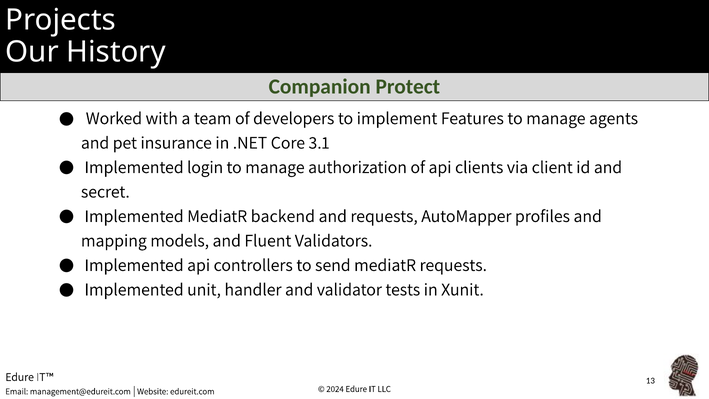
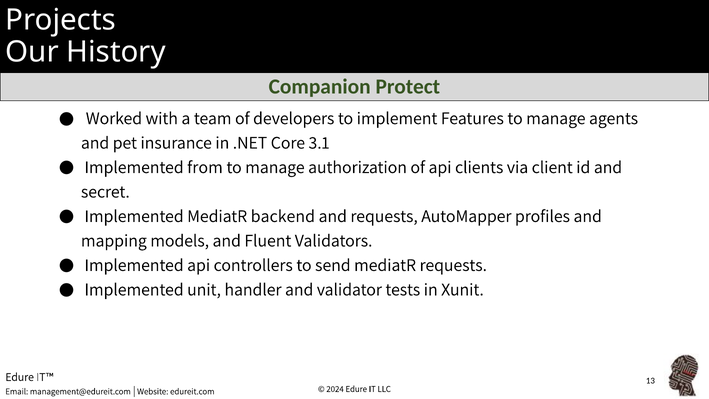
login: login -> from
